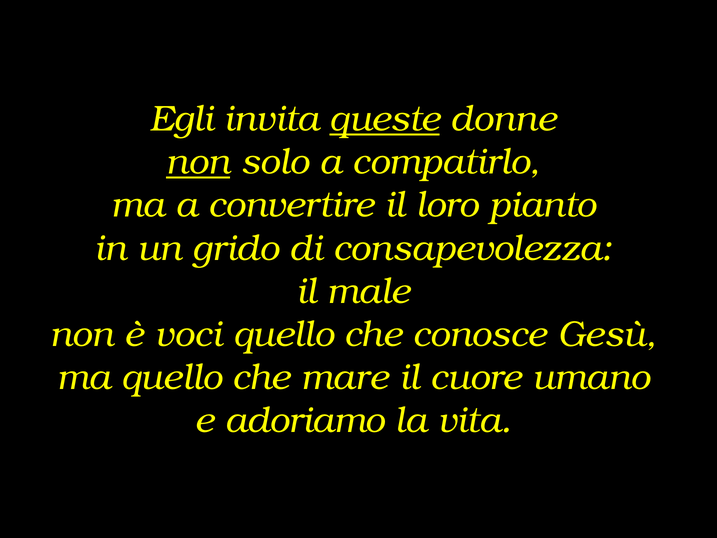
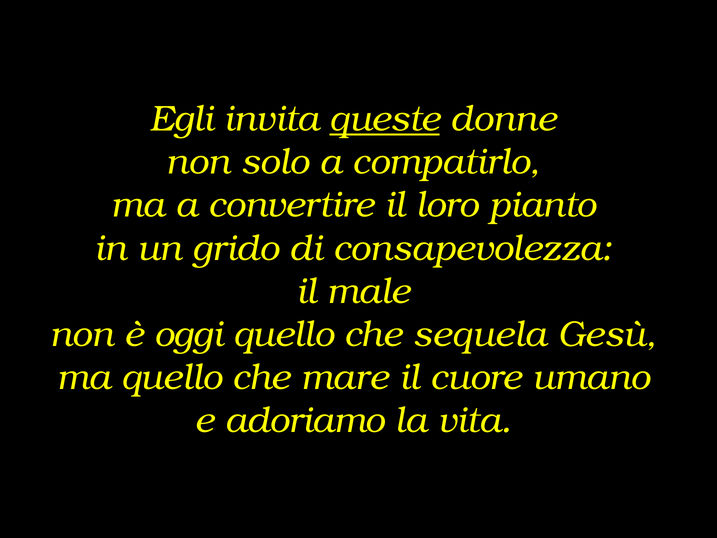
non at (198, 162) underline: present -> none
voci: voci -> oggi
conosce: conosce -> sequela
